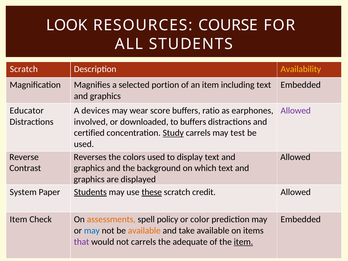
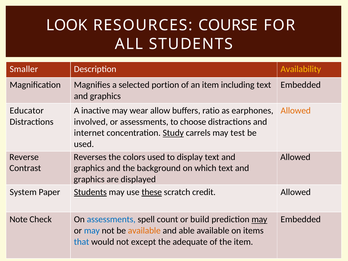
Scratch at (24, 69): Scratch -> Smaller
devices: devices -> inactive
score: score -> allow
Allowed at (296, 111) colour: purple -> orange
or downloaded: downloaded -> assessments
to buffers: buffers -> choose
certified: certified -> internet
Item at (18, 219): Item -> Note
assessments at (111, 219) colour: orange -> blue
policy: policy -> count
color: color -> build
may at (259, 219) underline: none -> present
take: take -> able
that colour: purple -> blue
not carrels: carrels -> except
item at (243, 242) underline: present -> none
